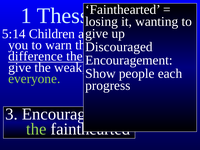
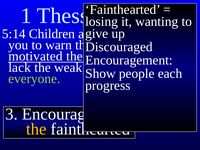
difference: difference -> motivated
give at (20, 67): give -> lack
the at (36, 129) colour: light green -> yellow
